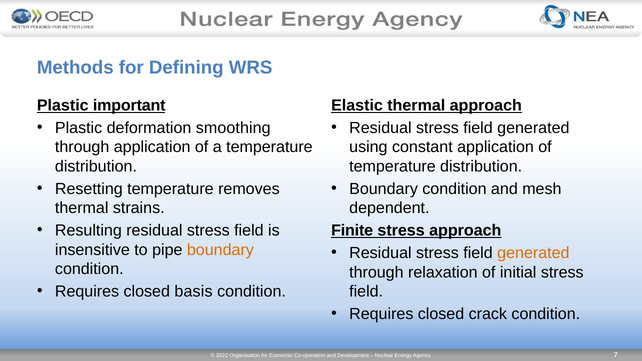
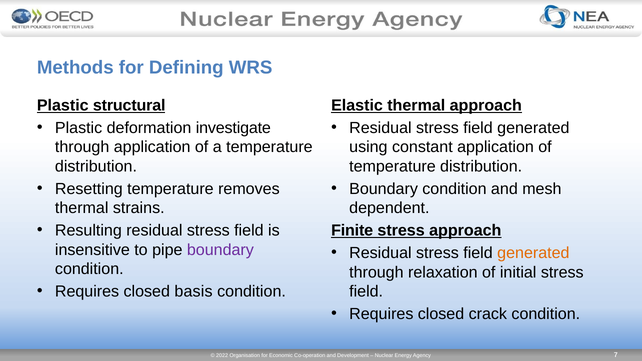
important: important -> structural
smoothing: smoothing -> investigate
boundary at (220, 250) colour: orange -> purple
